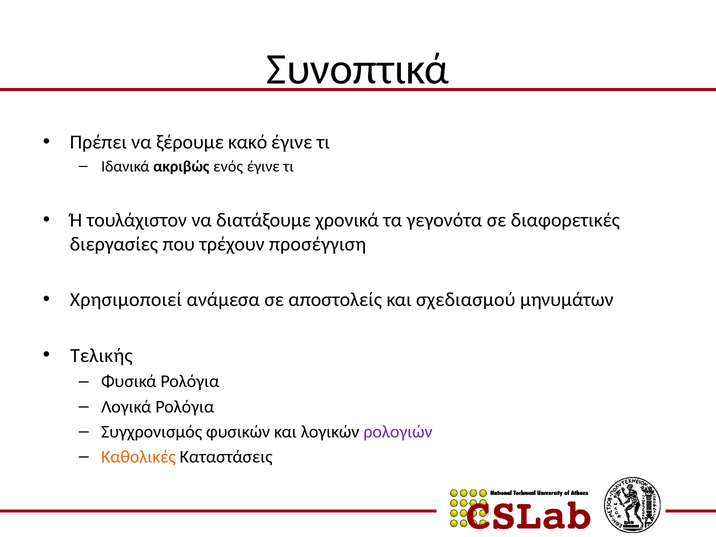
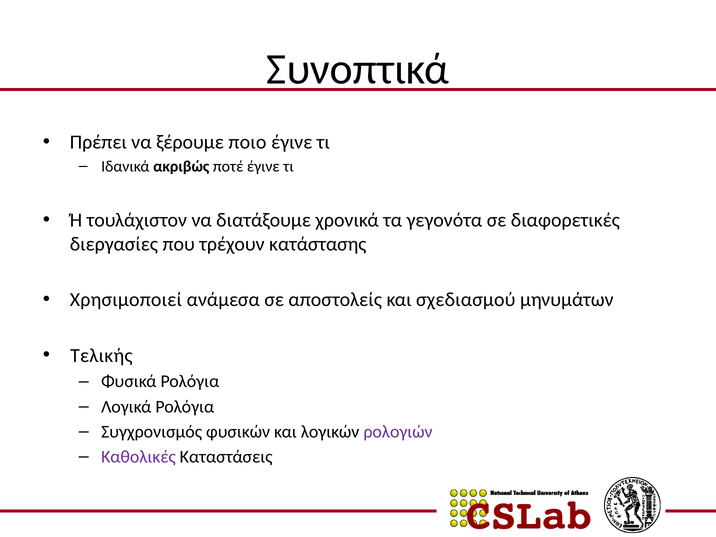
κακό: κακό -> ποιο
ενός: ενός -> ποτέ
προσέγγιση: προσέγγιση -> κατάστασης
Καθολικές colour: orange -> purple
